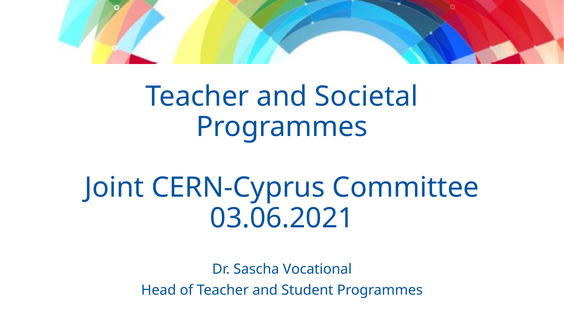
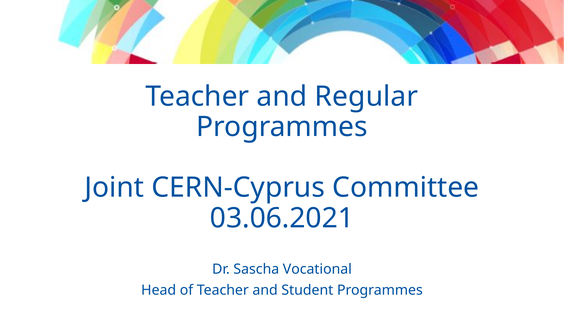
Societal: Societal -> Regular
